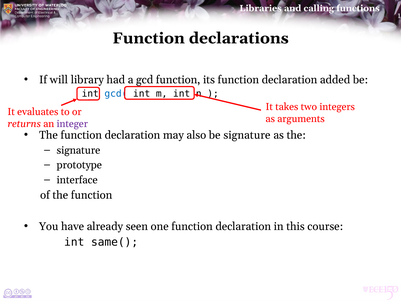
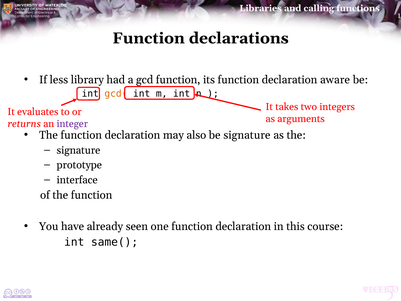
will: will -> less
added: added -> aware
gcd( colour: blue -> orange
